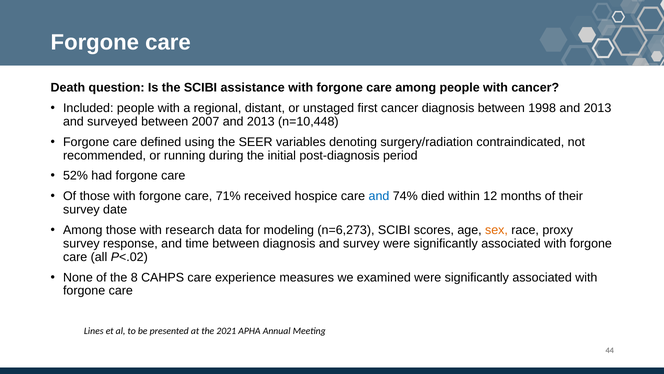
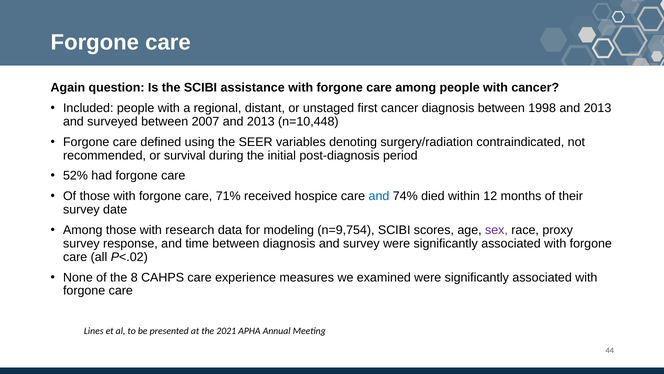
Death: Death -> Again
running: running -> survival
n=6,273: n=6,273 -> n=9,754
sex colour: orange -> purple
